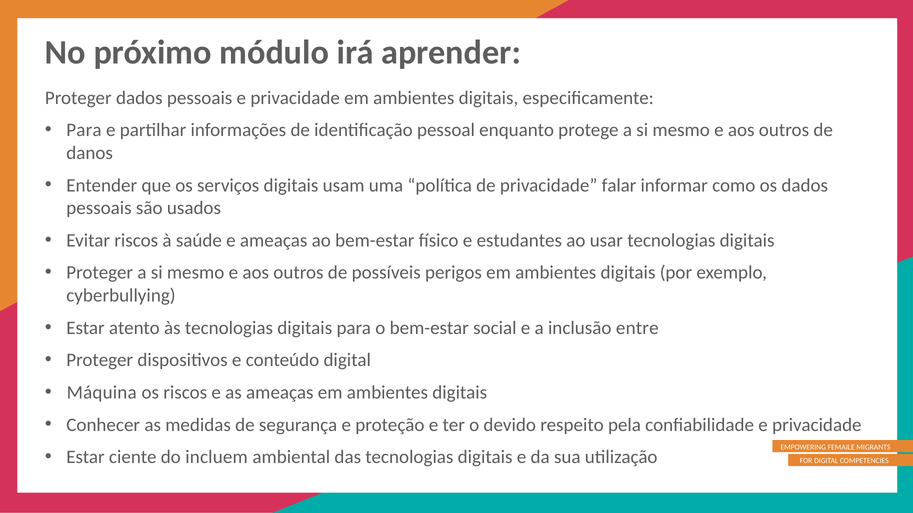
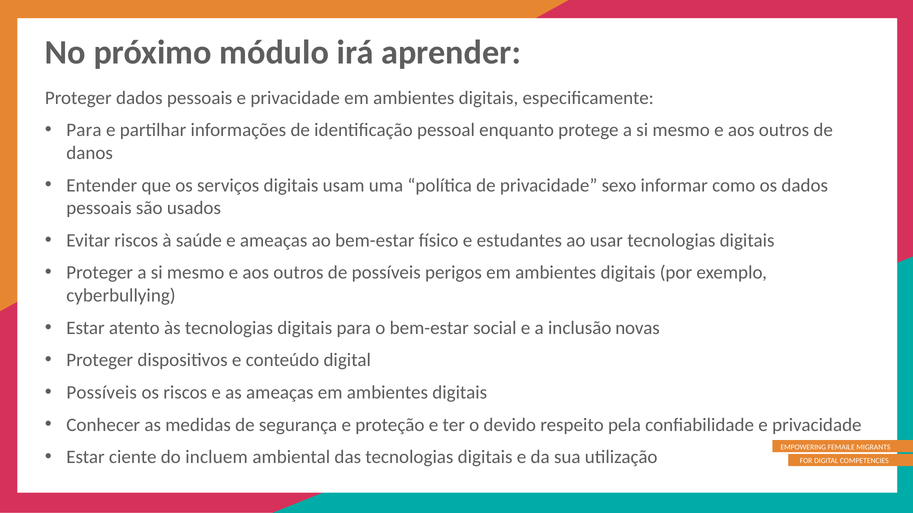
falar: falar -> sexo
entre: entre -> novas
Máquina at (102, 393): Máquina -> Possíveis
